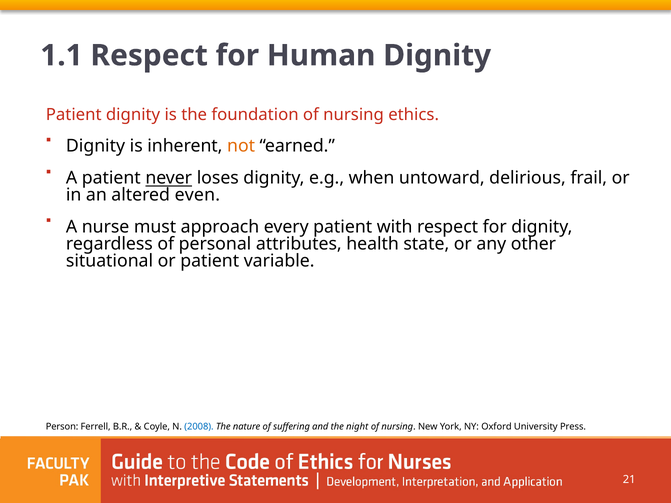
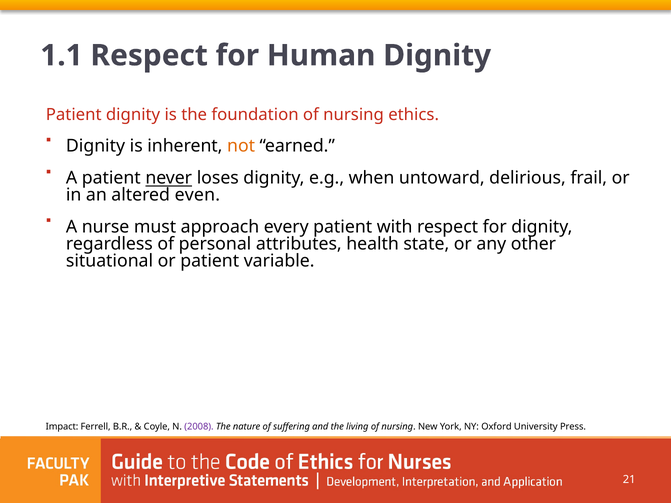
Person: Person -> Impact
2008 colour: blue -> purple
night: night -> living
